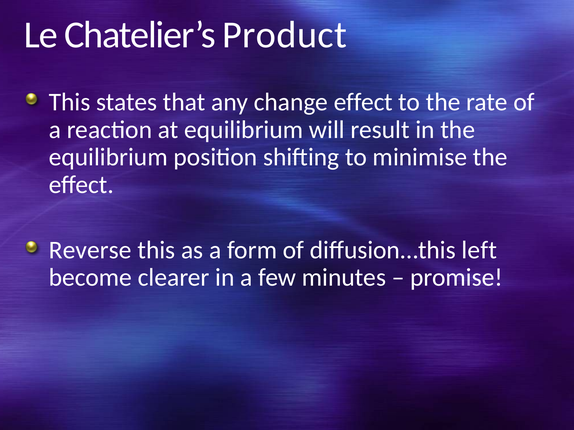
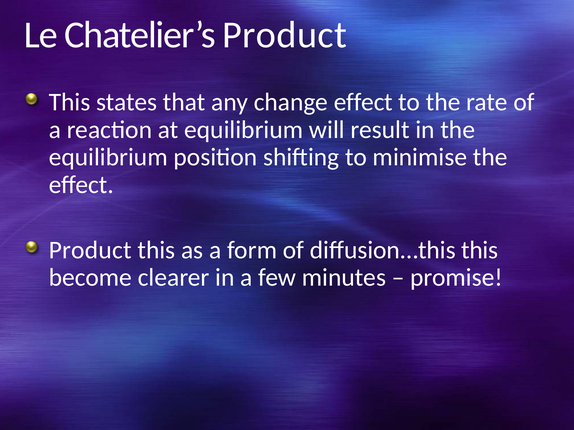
Reverse at (90, 250): Reverse -> Product
diffusion…this left: left -> this
